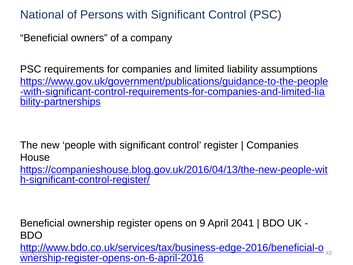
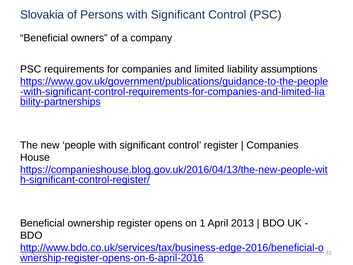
National: National -> Slovakia
9: 9 -> 1
2041: 2041 -> 2013
